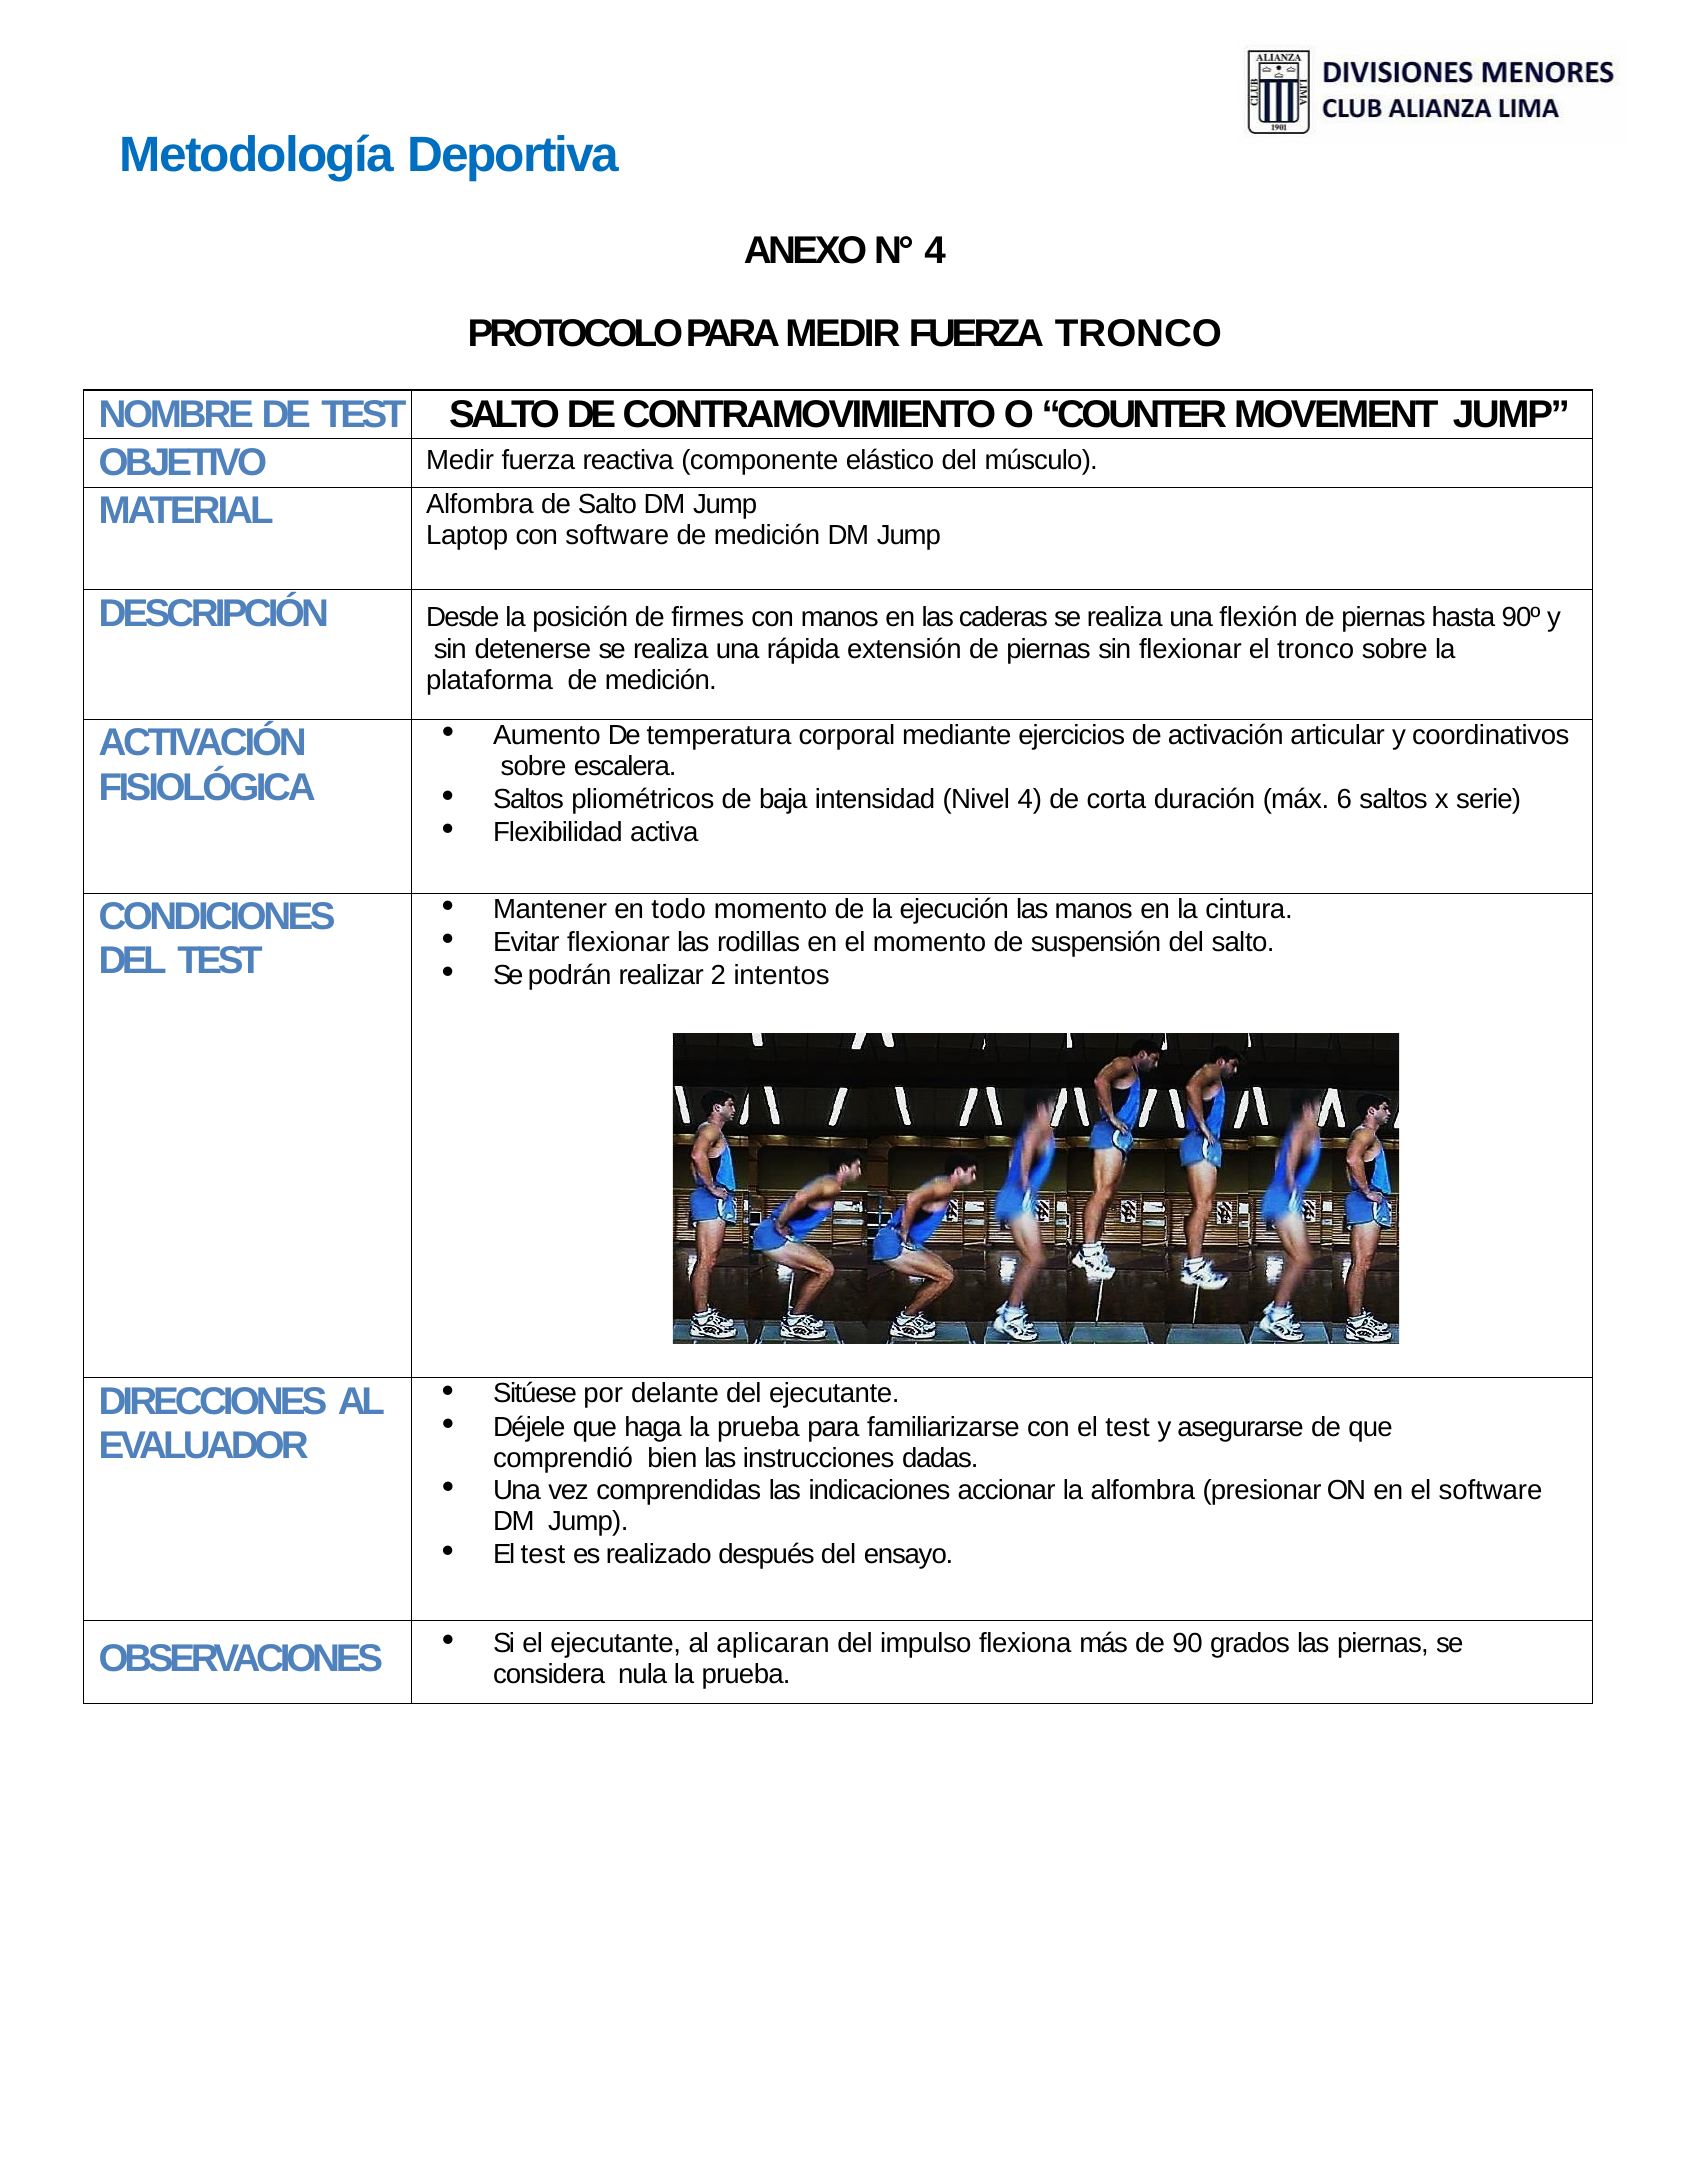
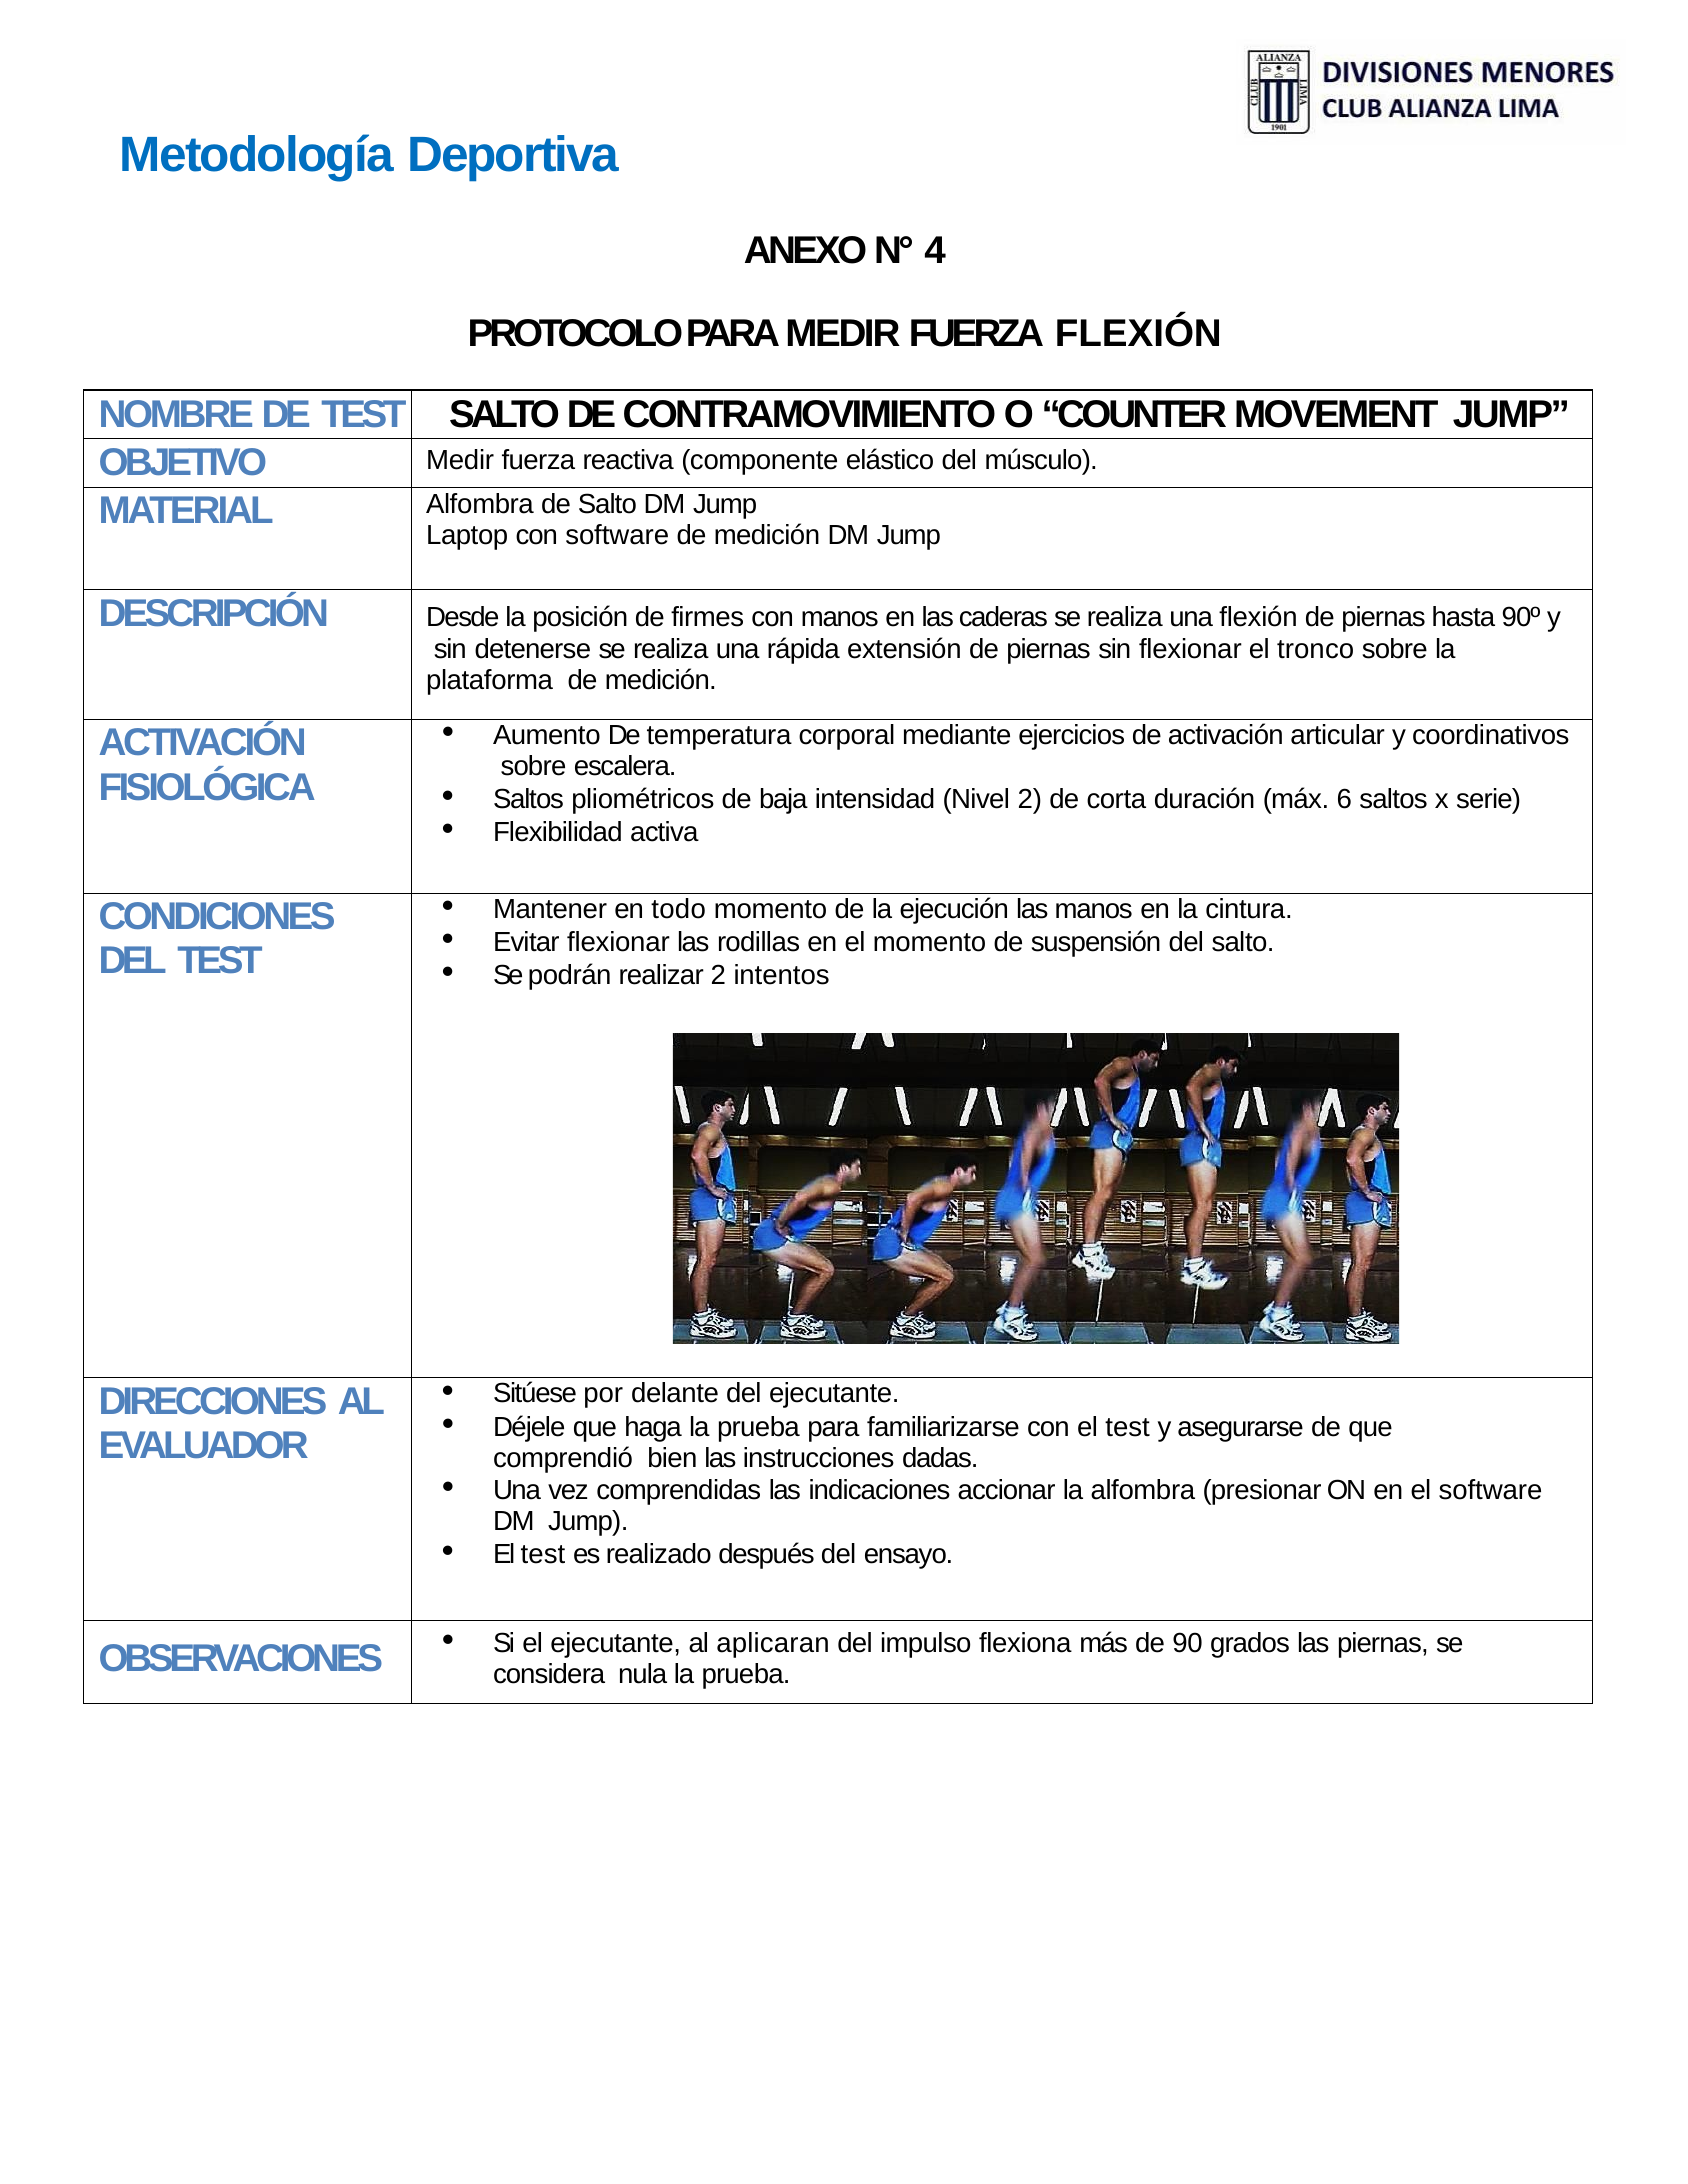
FUERZA TRONCO: TRONCO -> FLEXIÓN
Nivel 4: 4 -> 2
